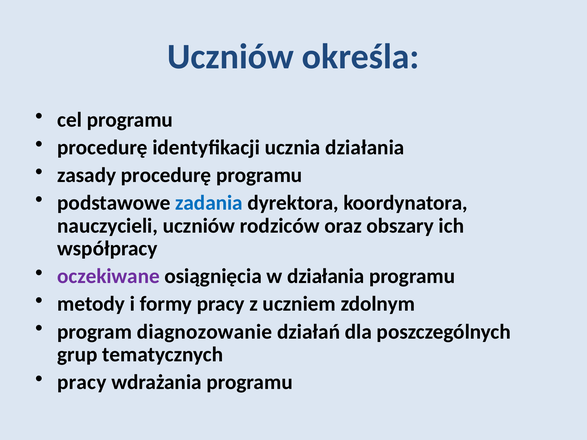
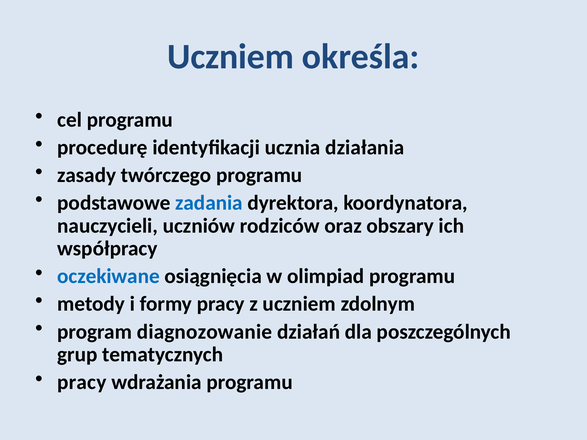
Uczniów at (231, 57): Uczniów -> Uczniem
zasady procedurę: procedurę -> twórczego
oczekiwane colour: purple -> blue
w działania: działania -> olimpiad
